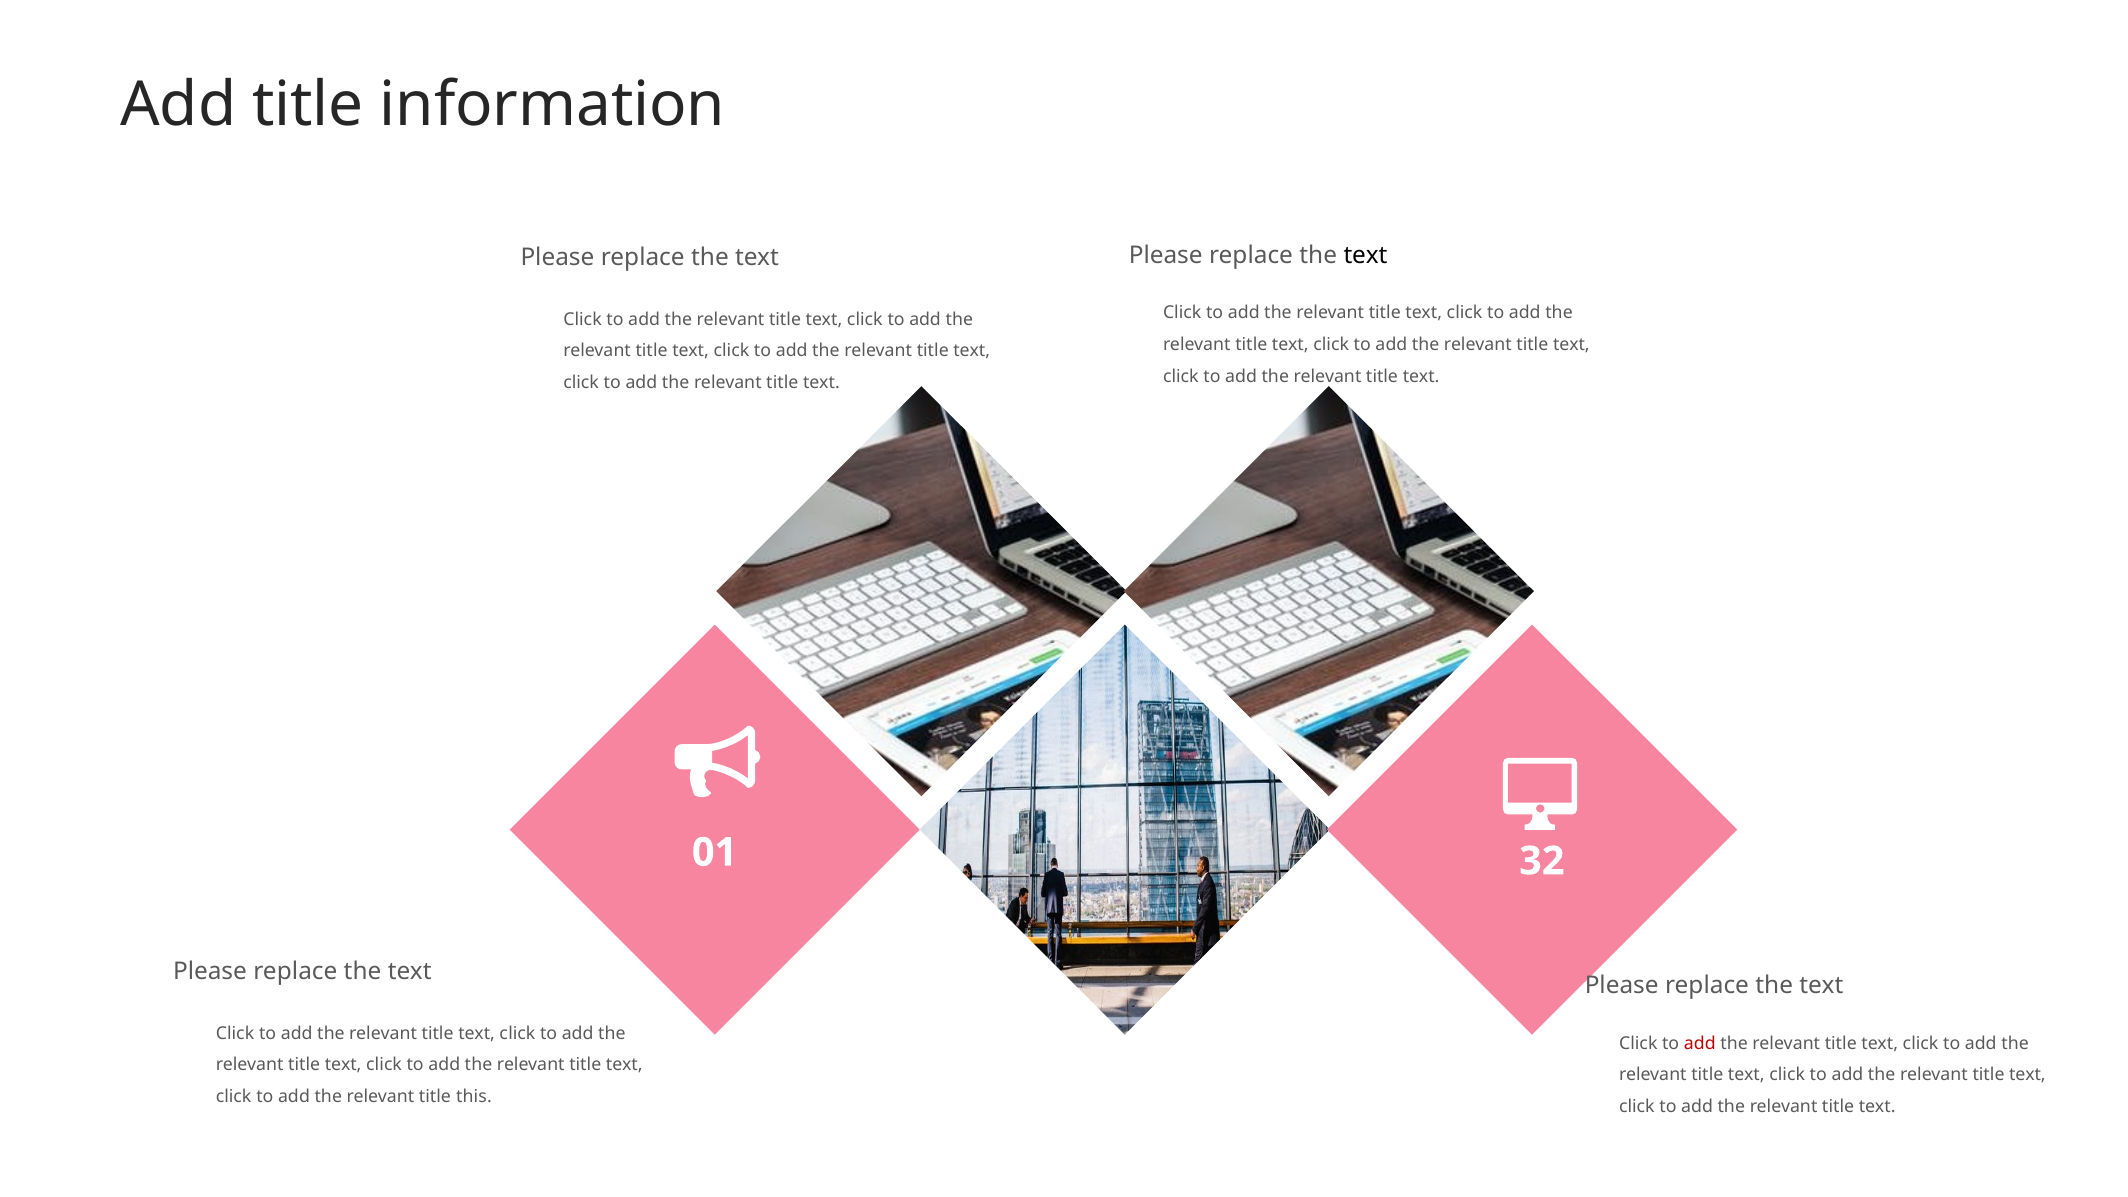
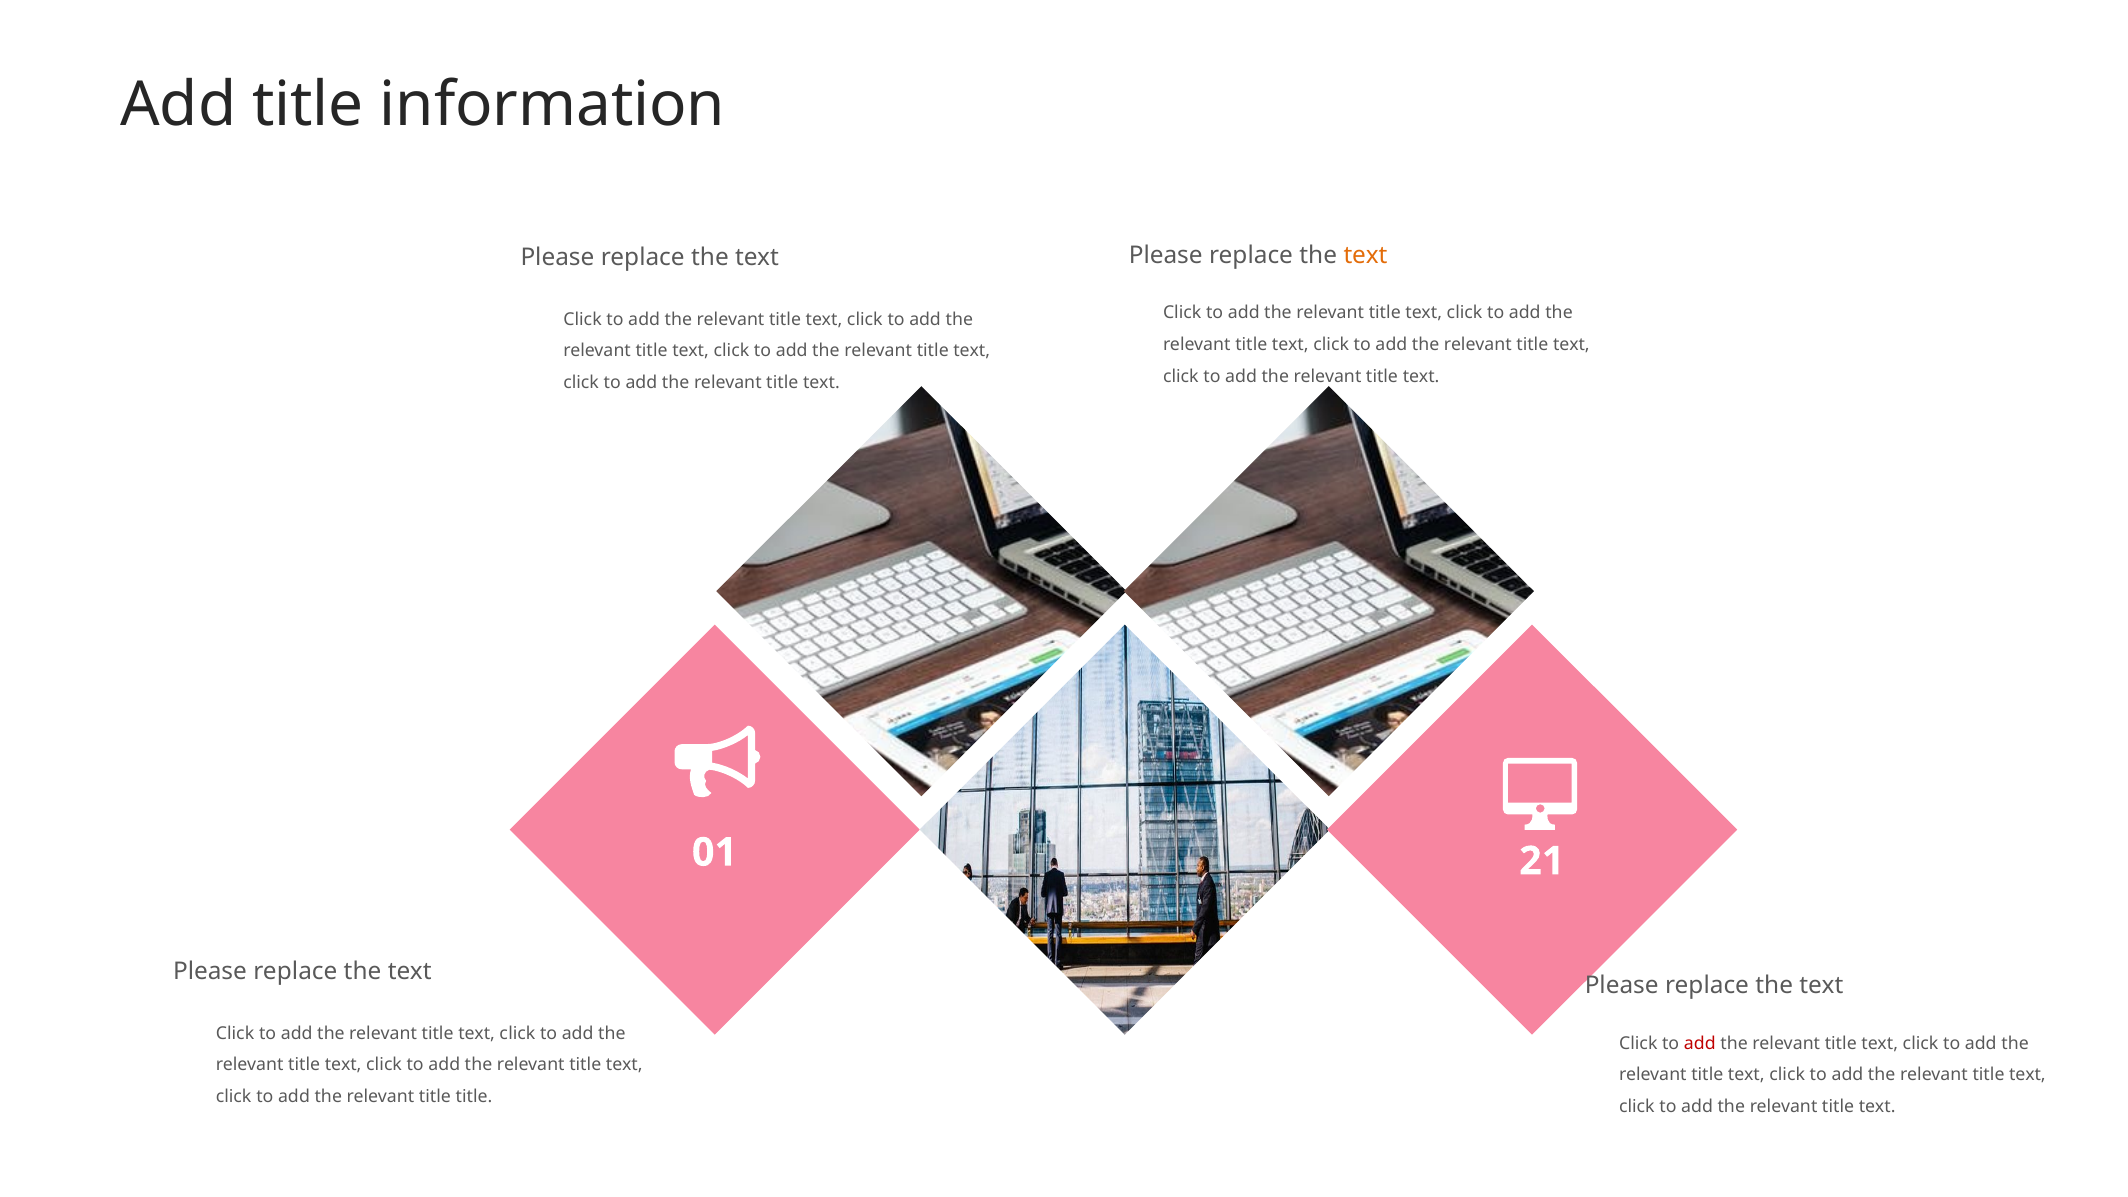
text at (1365, 255) colour: black -> orange
32: 32 -> 21
title this: this -> title
